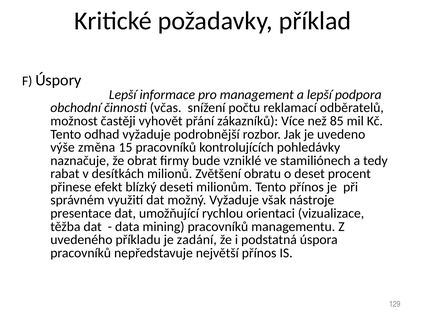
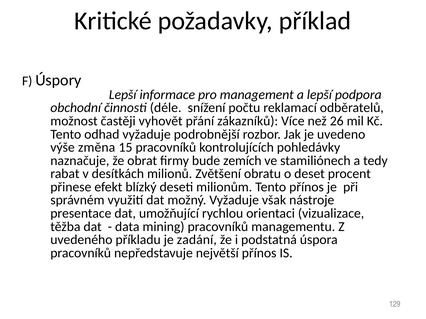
včas: včas -> déle
85: 85 -> 26
vzniklé: vzniklé -> zemích
